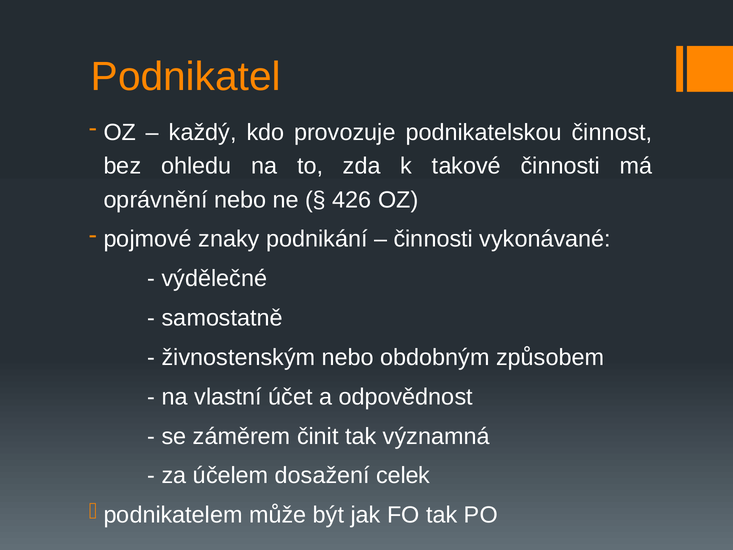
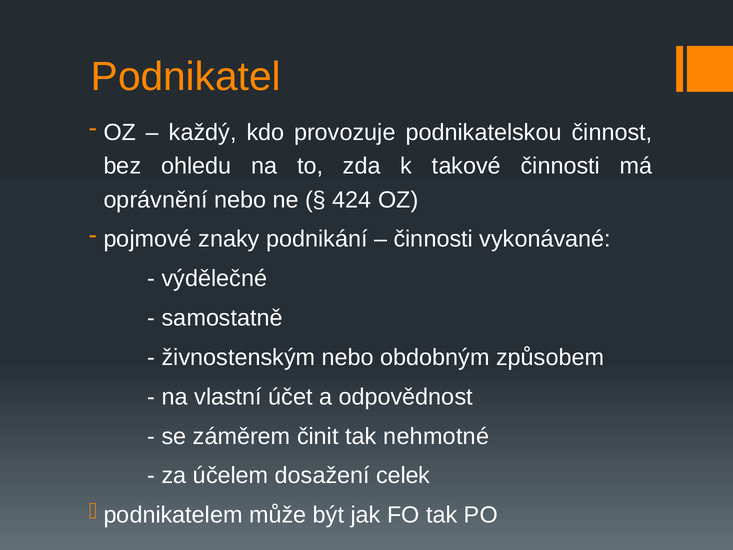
426: 426 -> 424
významná: významná -> nehmotné
